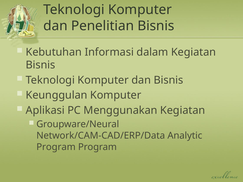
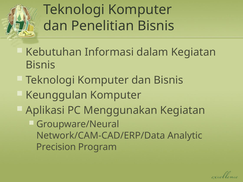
Program at (56, 147): Program -> Precision
